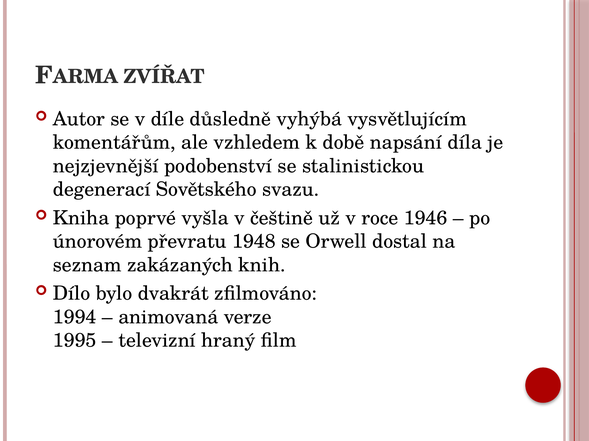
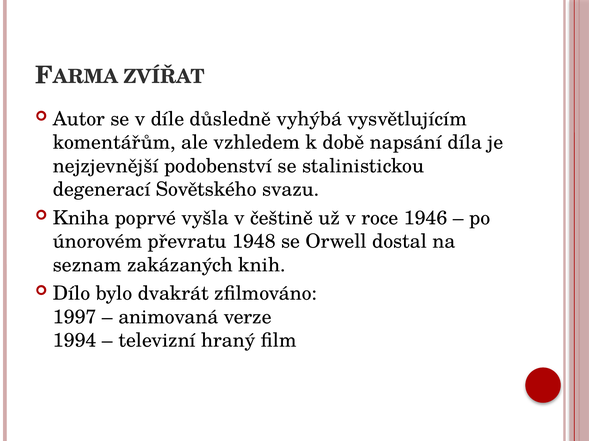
1994: 1994 -> 1997
1995: 1995 -> 1994
